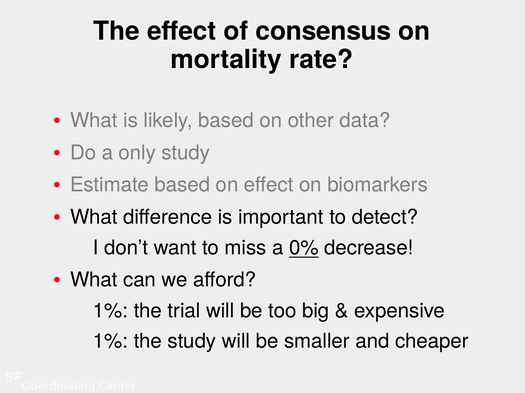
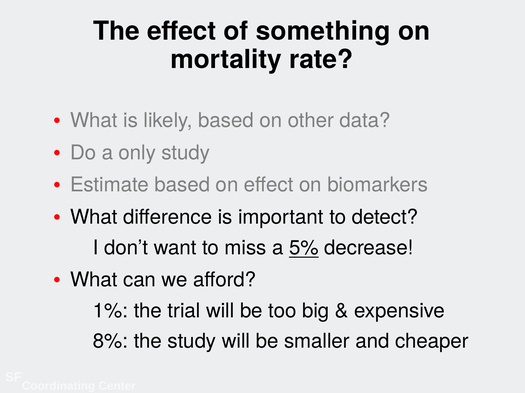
consensus: consensus -> something
0%: 0% -> 5%
1% at (111, 342): 1% -> 8%
